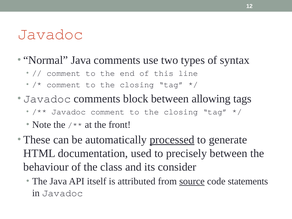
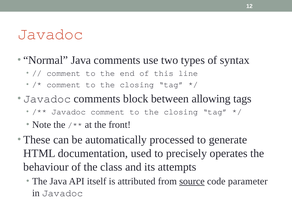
processed underline: present -> none
precisely between: between -> operates
consider: consider -> attempts
statements: statements -> parameter
